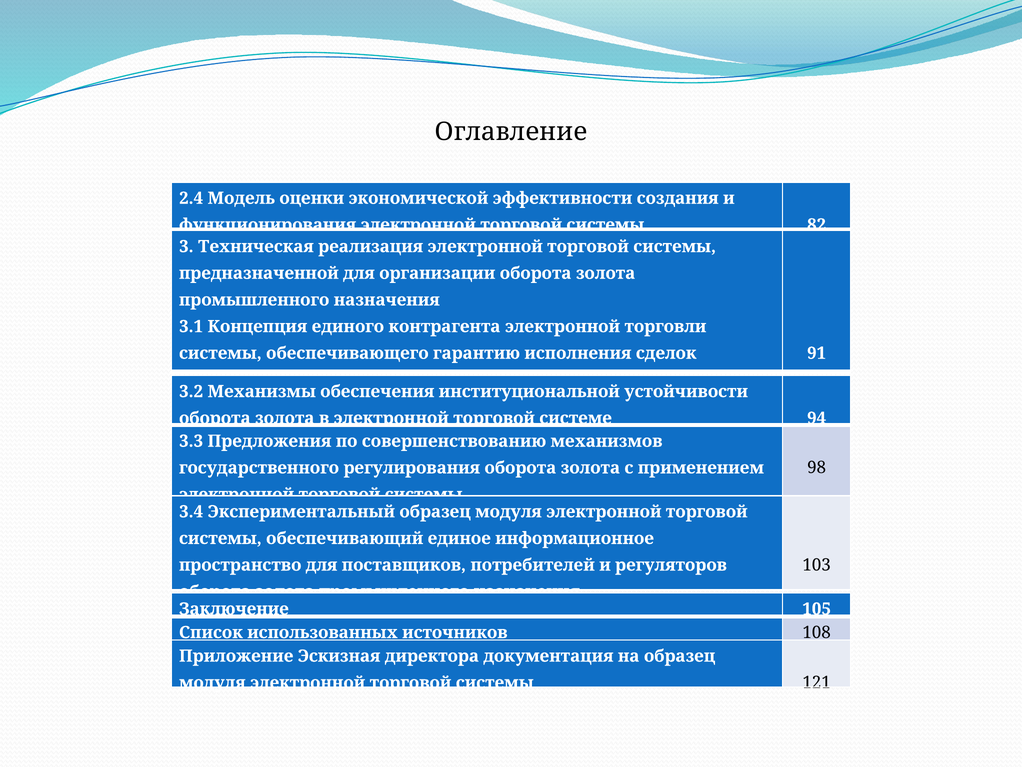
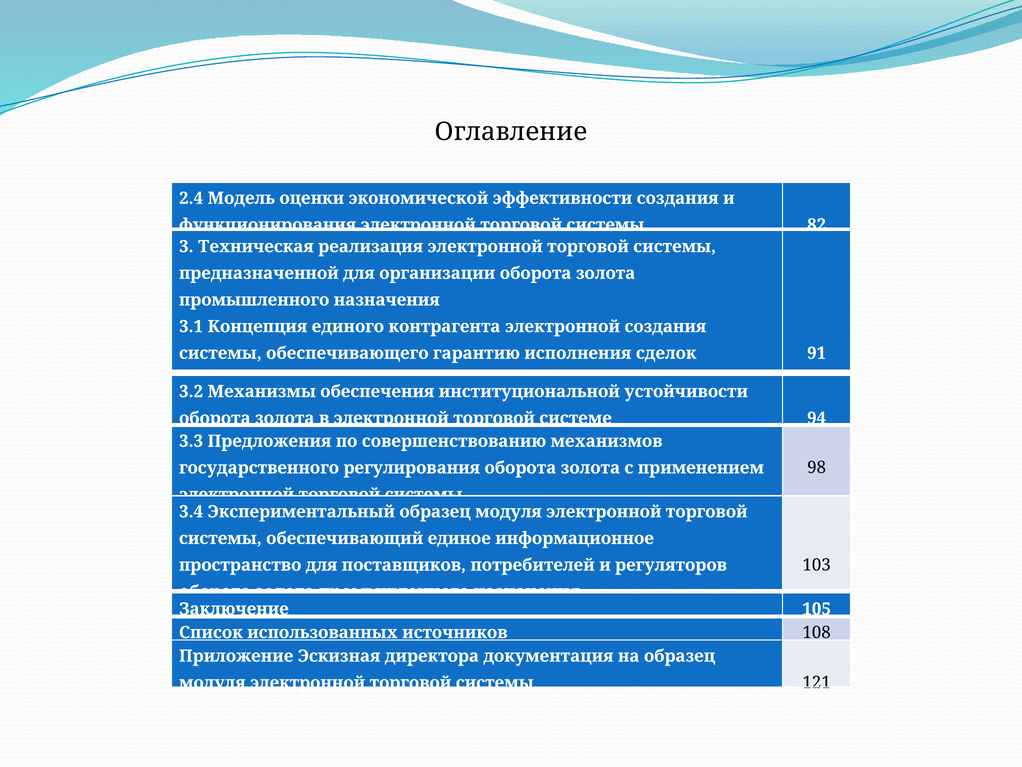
электронной торговли: торговли -> создания
